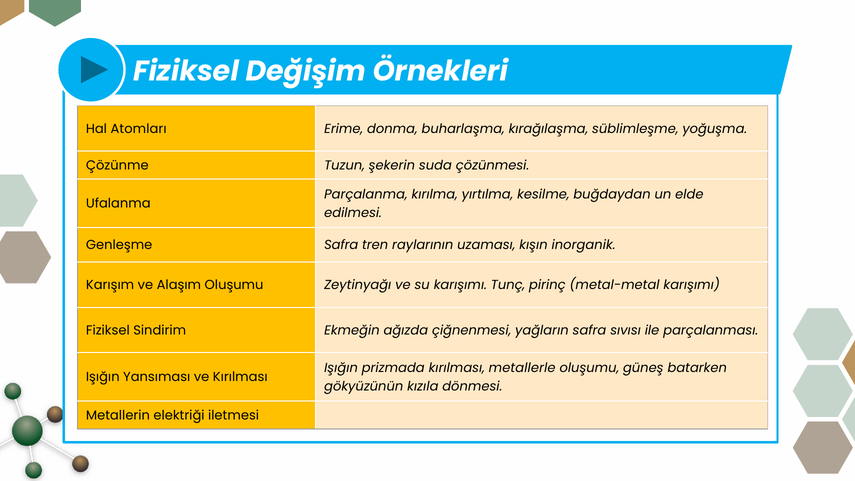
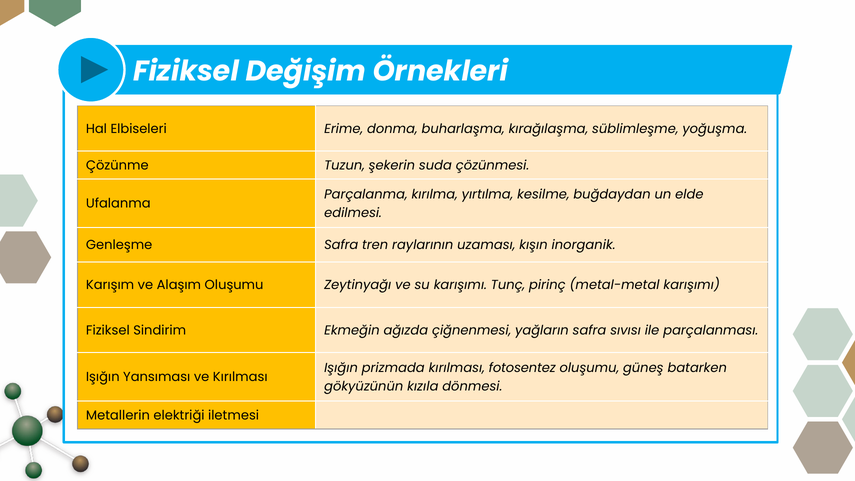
Atomları: Atomları -> Elbiseleri
metallerle: metallerle -> fotosentez
